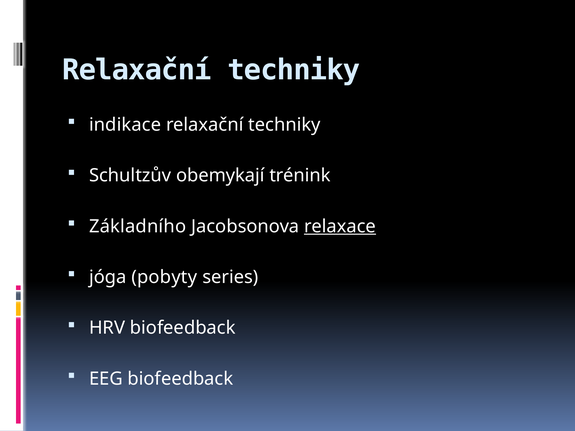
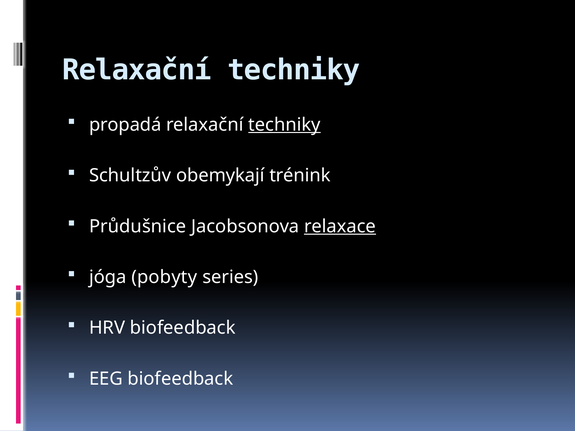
indikace: indikace -> propadá
techniky at (284, 125) underline: none -> present
Základního: Základního -> Průdušnice
